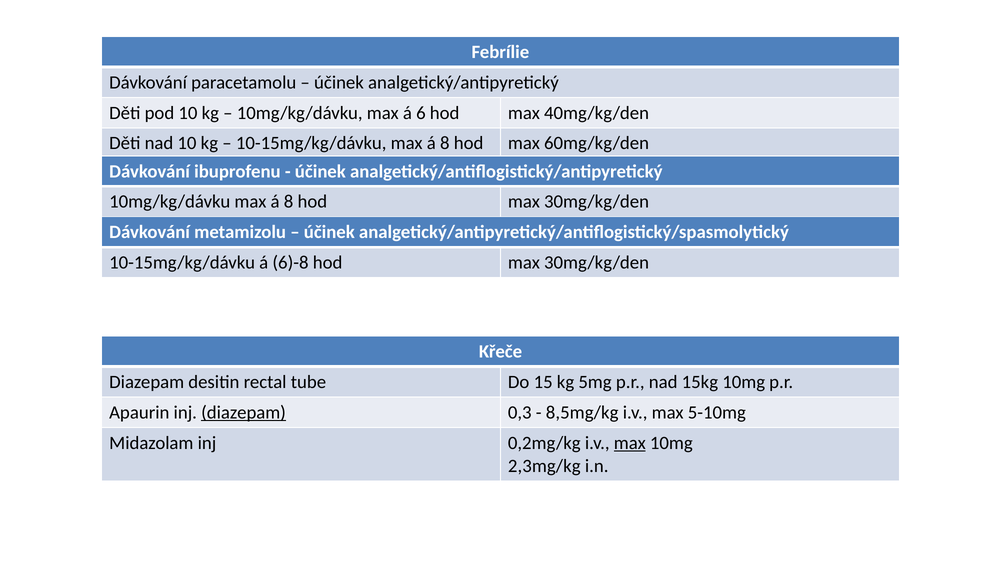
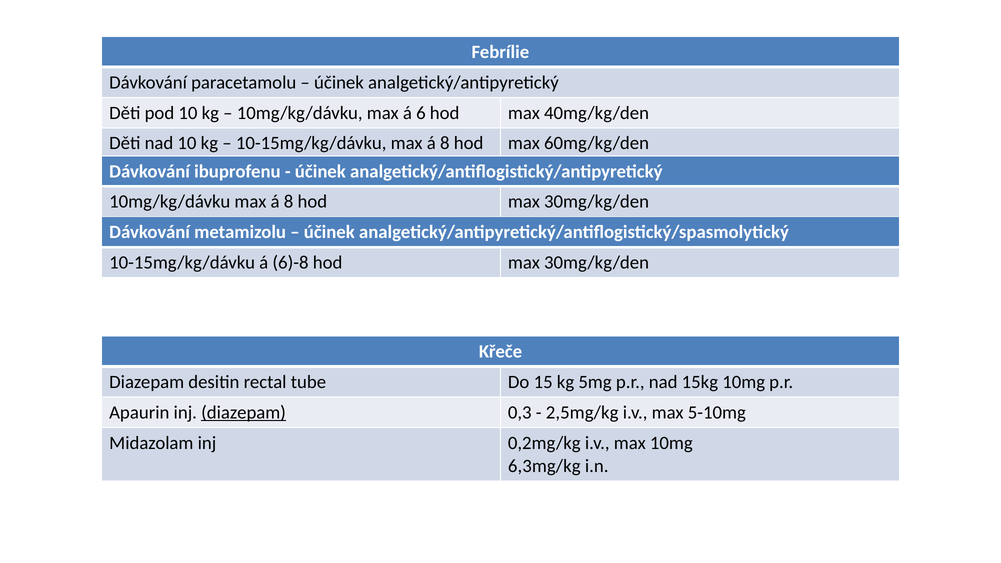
8,5mg/kg: 8,5mg/kg -> 2,5mg/kg
max at (630, 443) underline: present -> none
2,3mg/kg: 2,3mg/kg -> 6,3mg/kg
